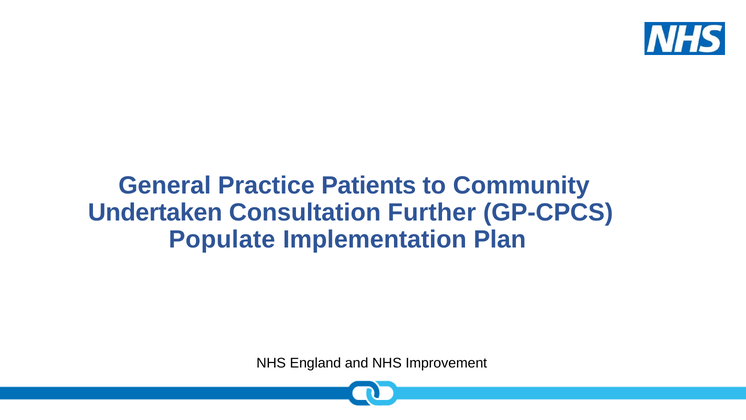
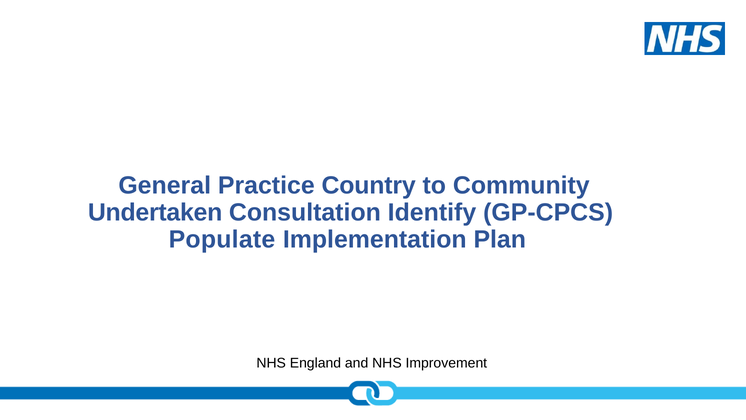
Patients: Patients -> Country
Further: Further -> Identify
